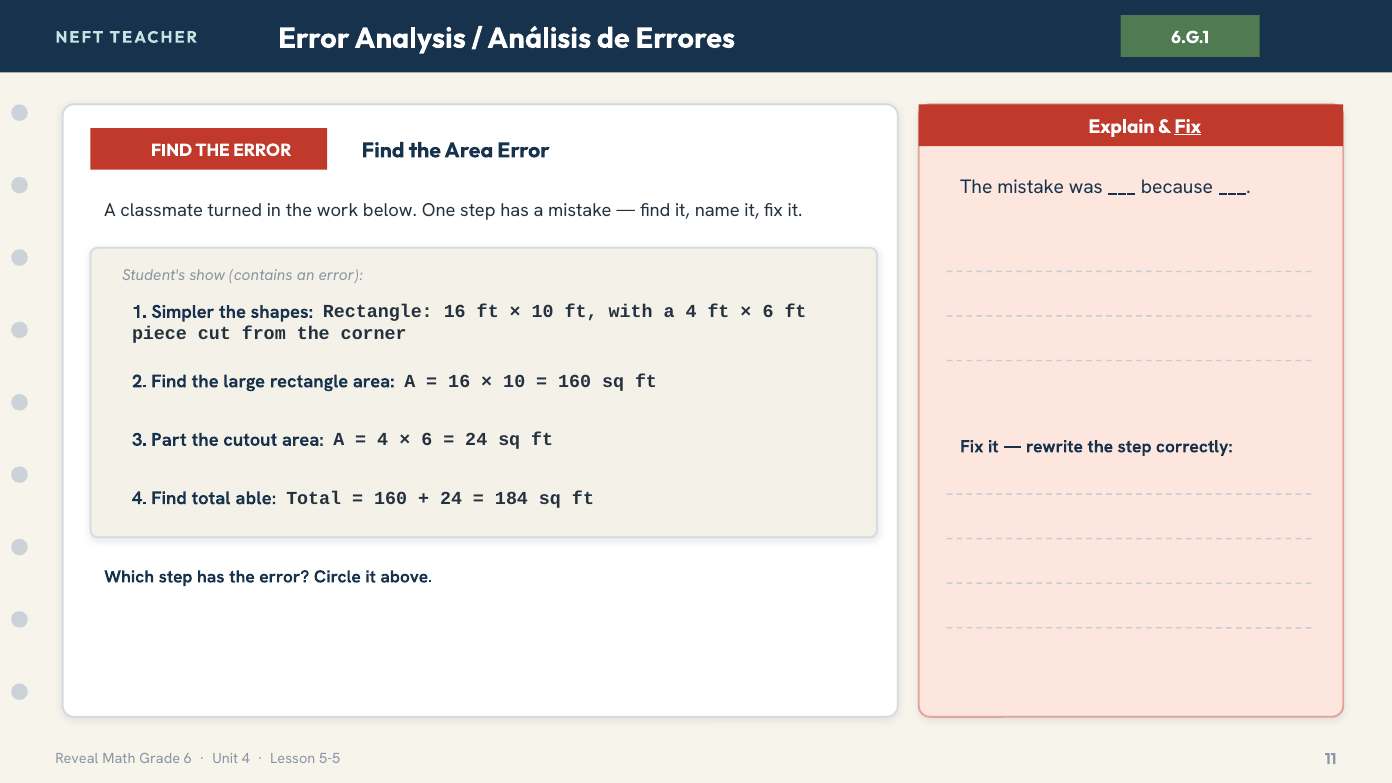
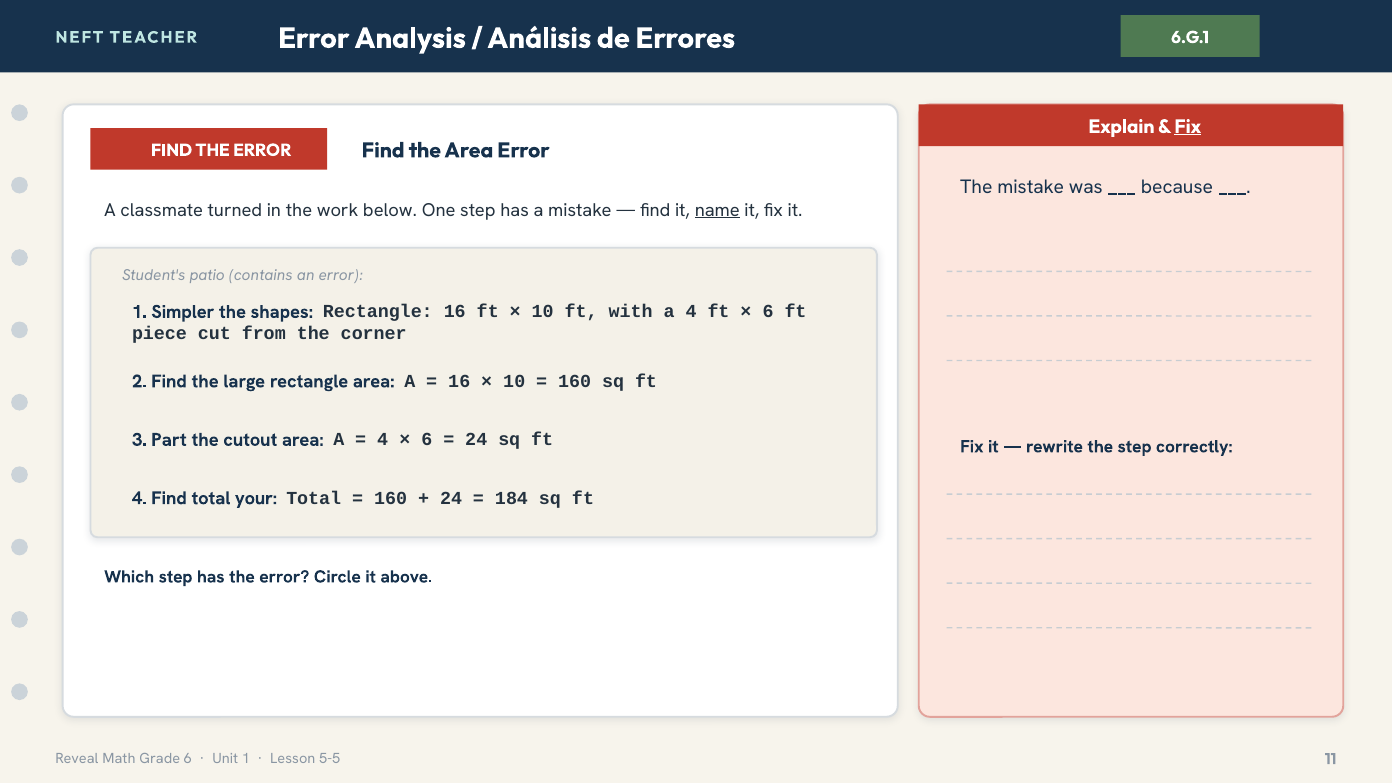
name underline: none -> present
show: show -> patio
able: able -> your
Unit 4: 4 -> 1
